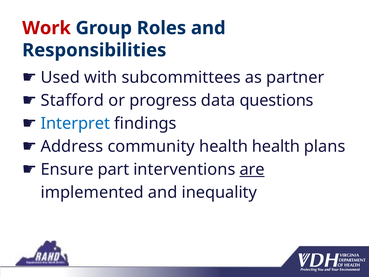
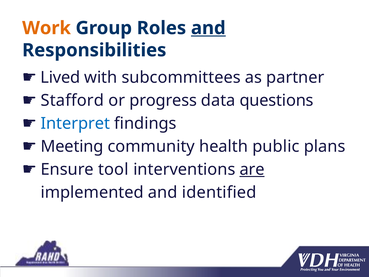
Work colour: red -> orange
and at (208, 28) underline: none -> present
Used: Used -> Lived
Address: Address -> Meeting
health health: health -> public
part: part -> tool
inequality: inequality -> identified
